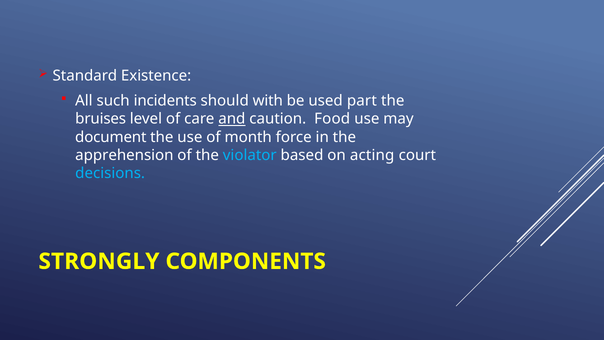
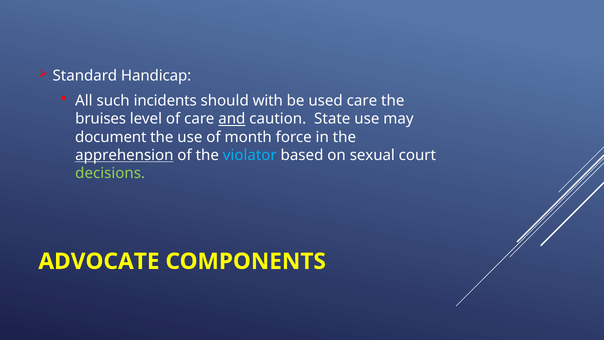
Existence: Existence -> Handicap
used part: part -> care
Food: Food -> State
apprehension underline: none -> present
acting: acting -> sexual
decisions colour: light blue -> light green
STRONGLY: STRONGLY -> ADVOCATE
